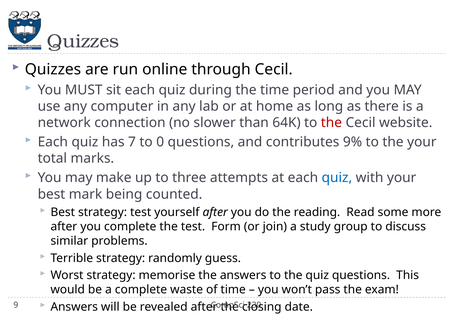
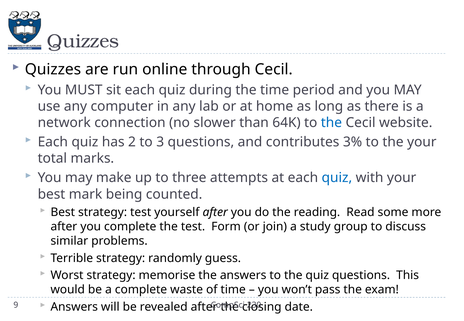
the at (331, 123) colour: red -> blue
7: 7 -> 2
0: 0 -> 3
9%: 9% -> 3%
